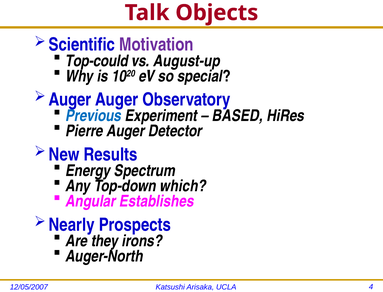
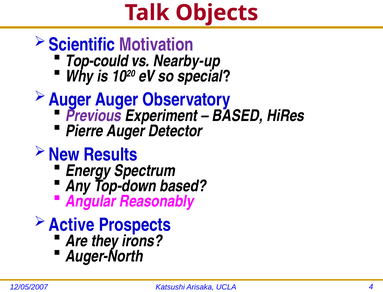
August-up: August-up -> Nearby-up
Previous colour: blue -> purple
Top-down which: which -> based
Establishes: Establishes -> Reasonably
Nearly: Nearly -> Active
